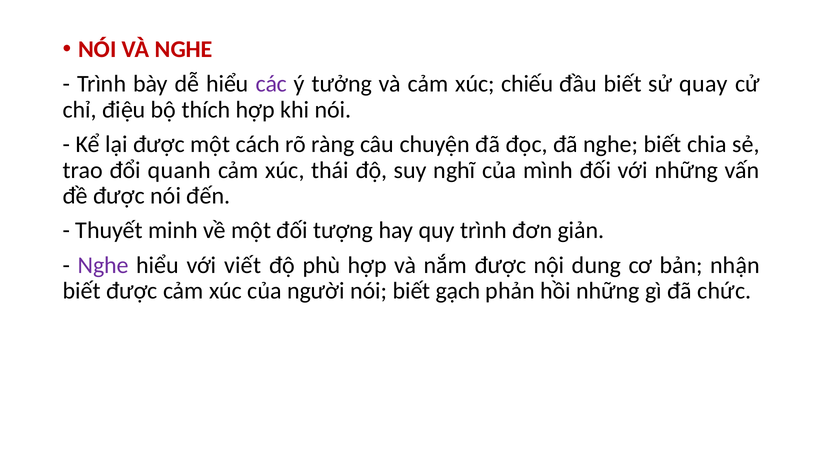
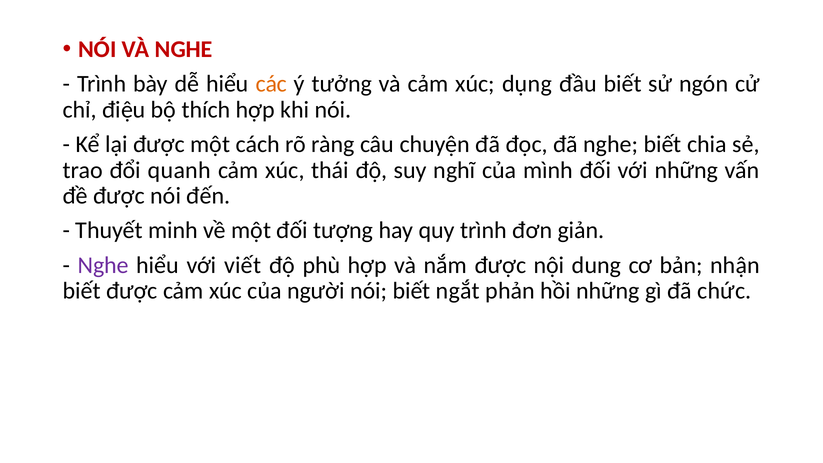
các colour: purple -> orange
chiếu: chiếu -> dụng
quay: quay -> ngón
gạch: gạch -> ngắt
